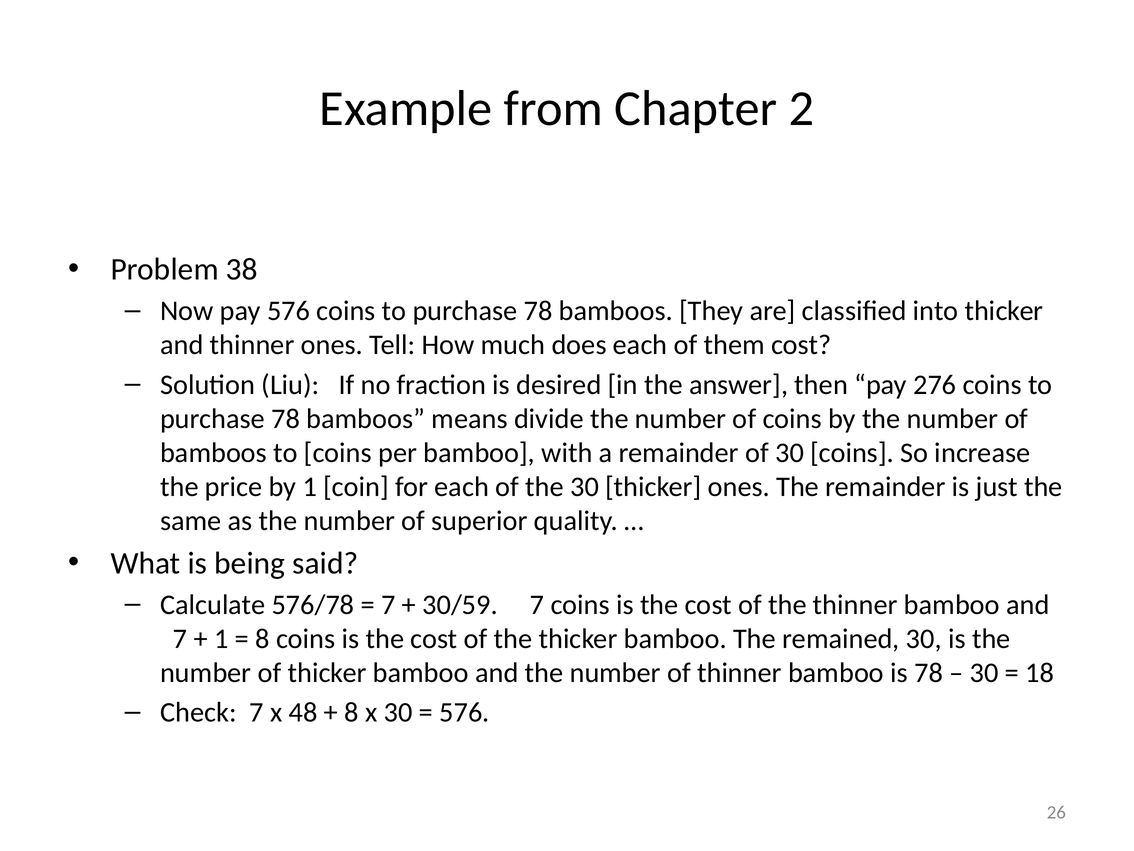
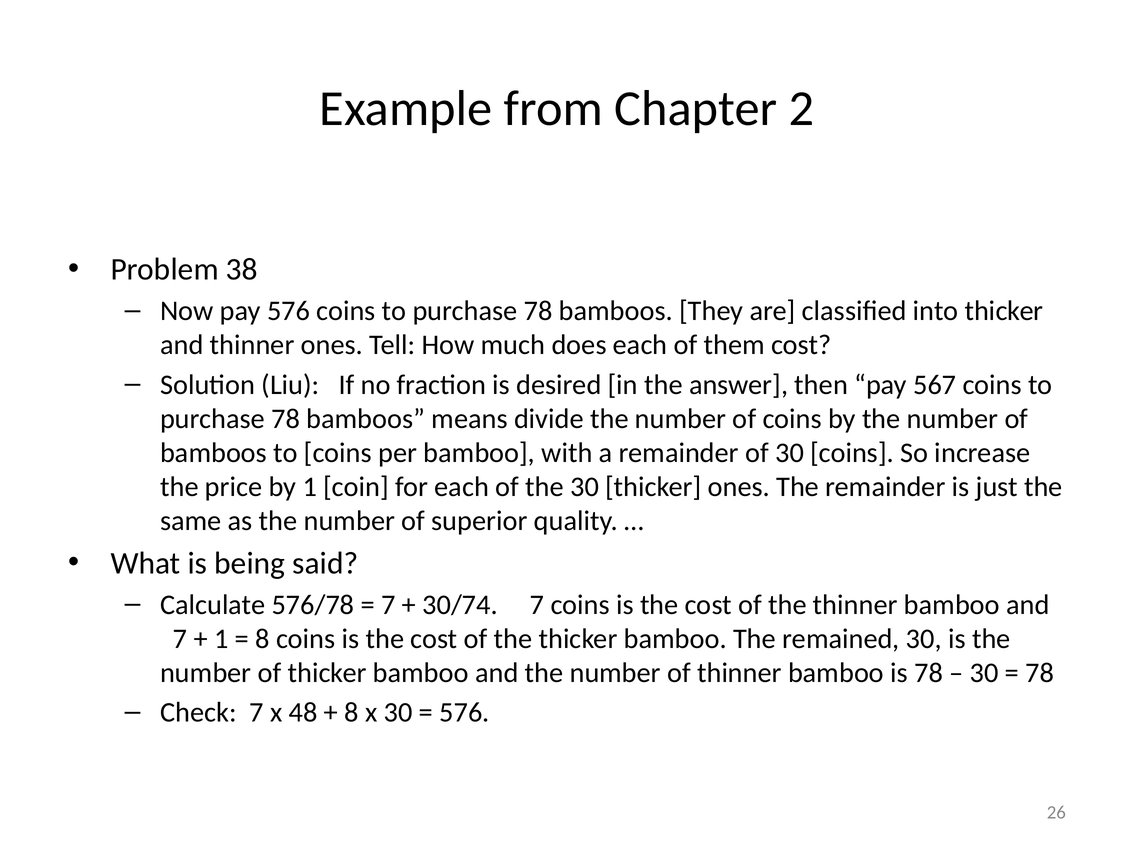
276: 276 -> 567
30/59: 30/59 -> 30/74
18 at (1040, 672): 18 -> 78
